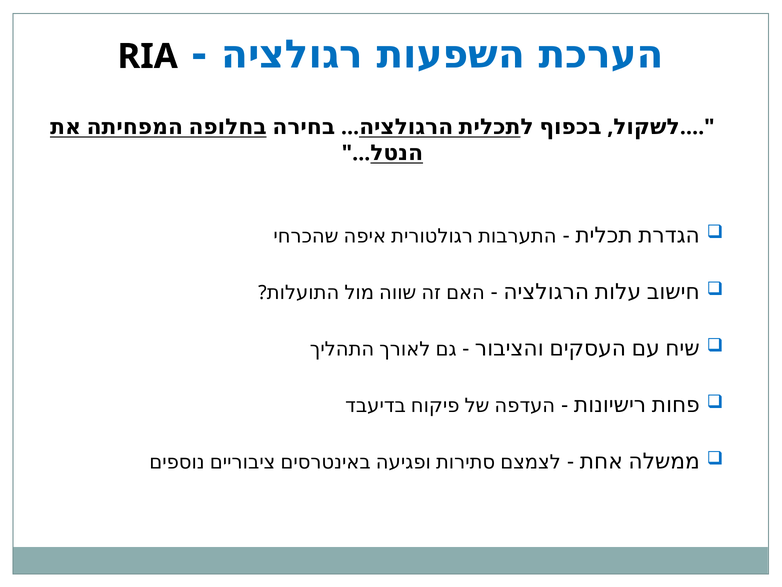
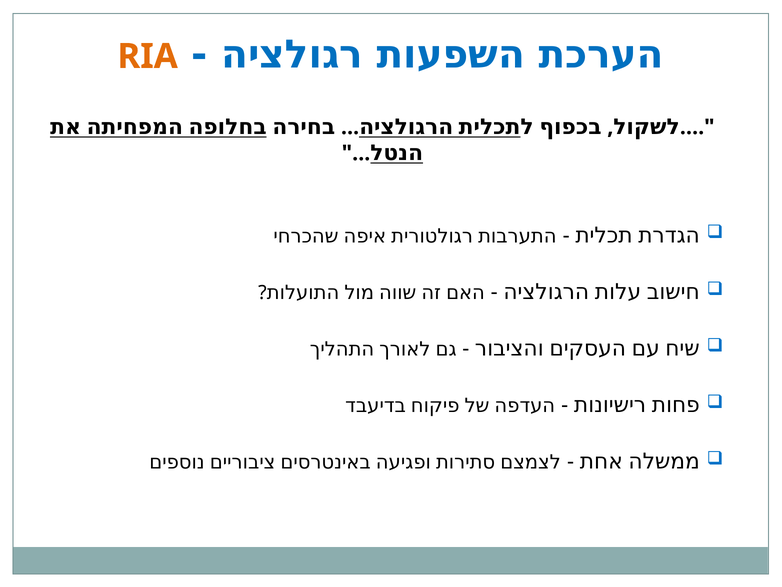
RIA colour: black -> orange
